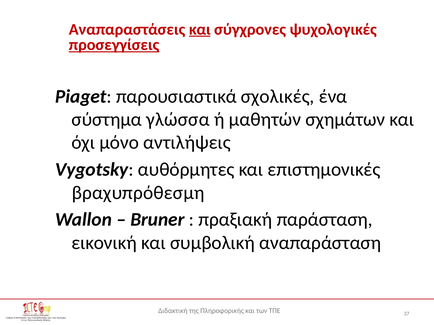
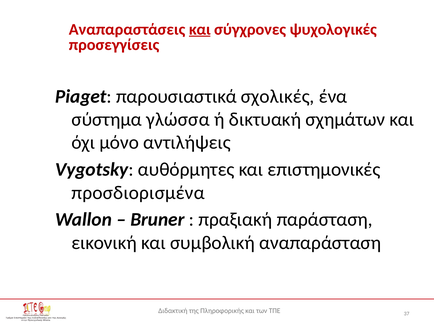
προσεγγίσεις underline: present -> none
μαθητών: μαθητών -> δικτυακή
βραχυπρόθεσμη: βραχυπρόθεσμη -> προσδιορισμένα
